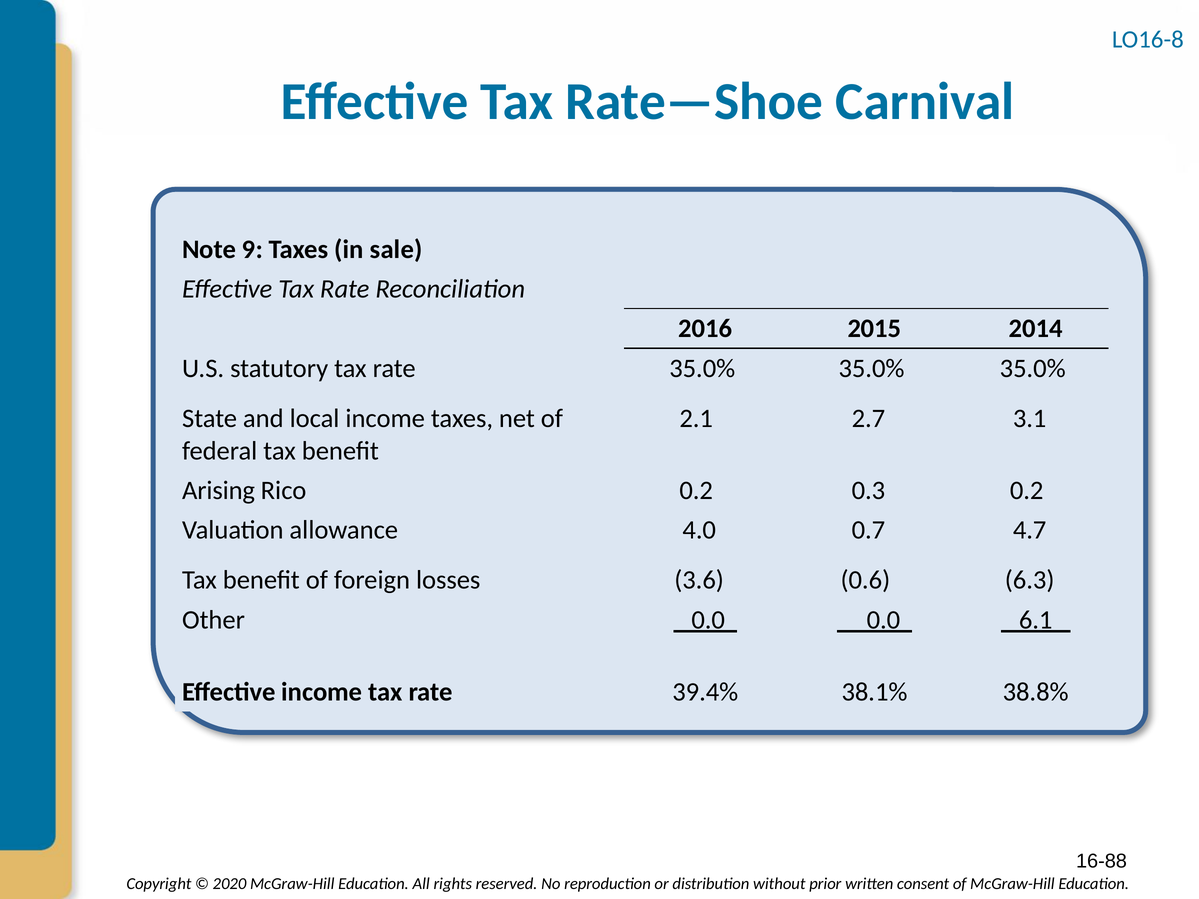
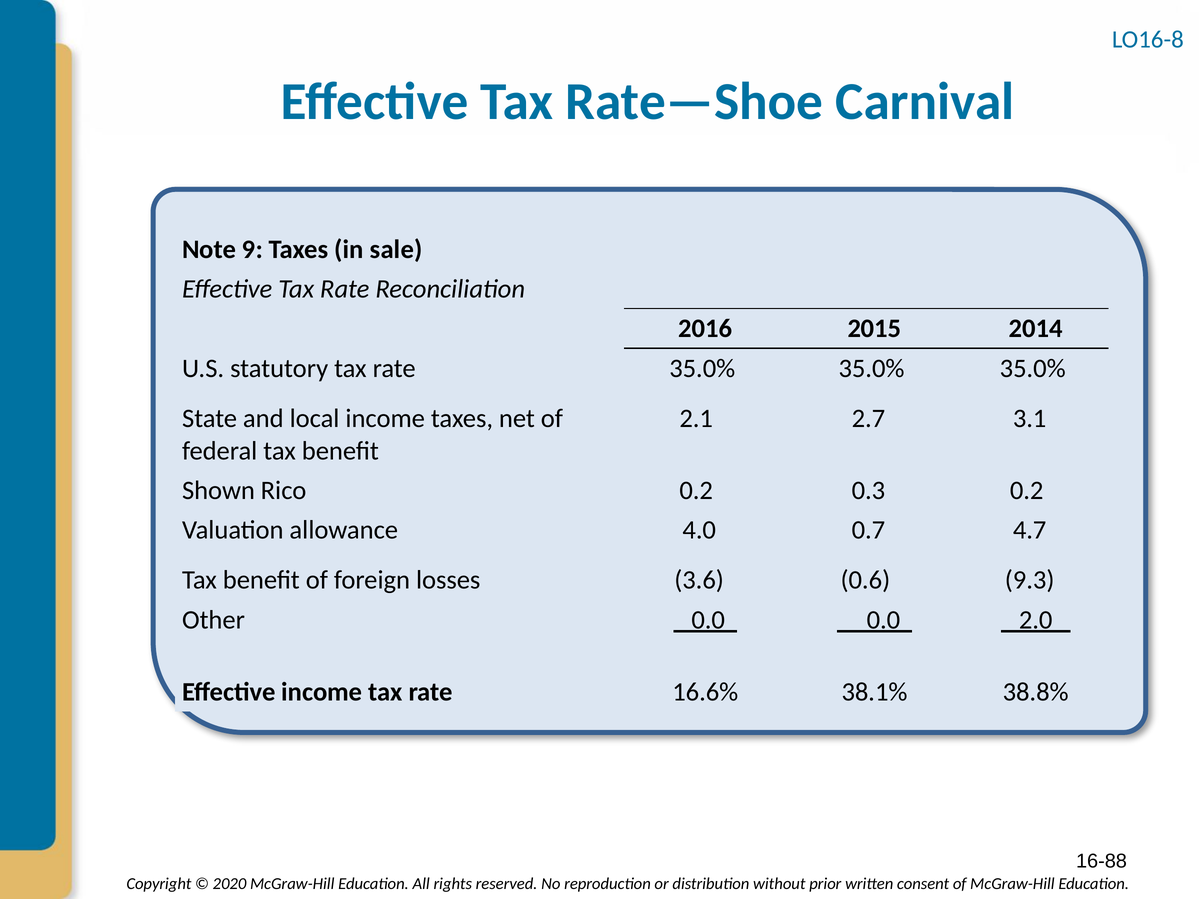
Arising: Arising -> Shown
6.3: 6.3 -> 9.3
6.1: 6.1 -> 2.0
39.4%: 39.4% -> 16.6%
